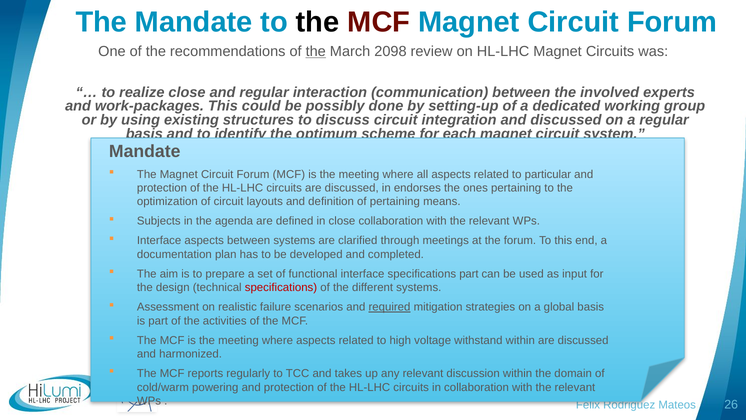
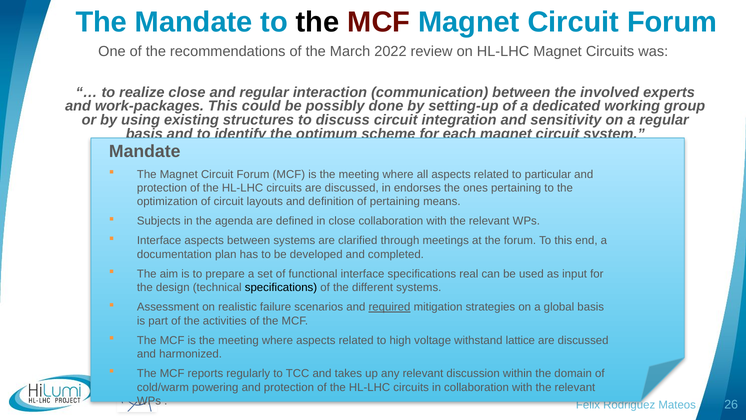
the at (316, 52) underline: present -> none
2098: 2098 -> 2022
and discussed: discussed -> sensitivity
specifications part: part -> real
specifications at (281, 287) colour: red -> black
withstand within: within -> lattice
